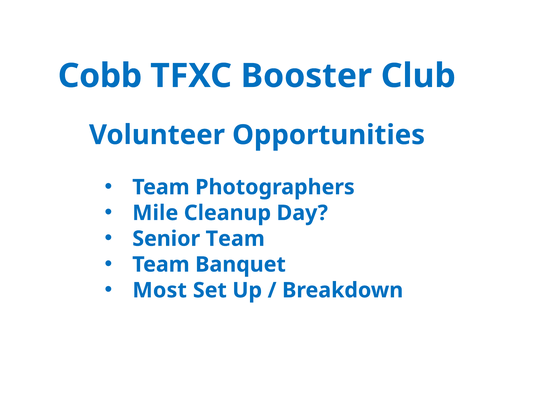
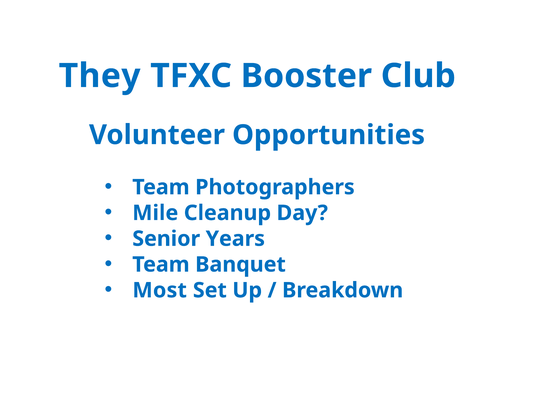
Cobb: Cobb -> They
Senior Team: Team -> Years
